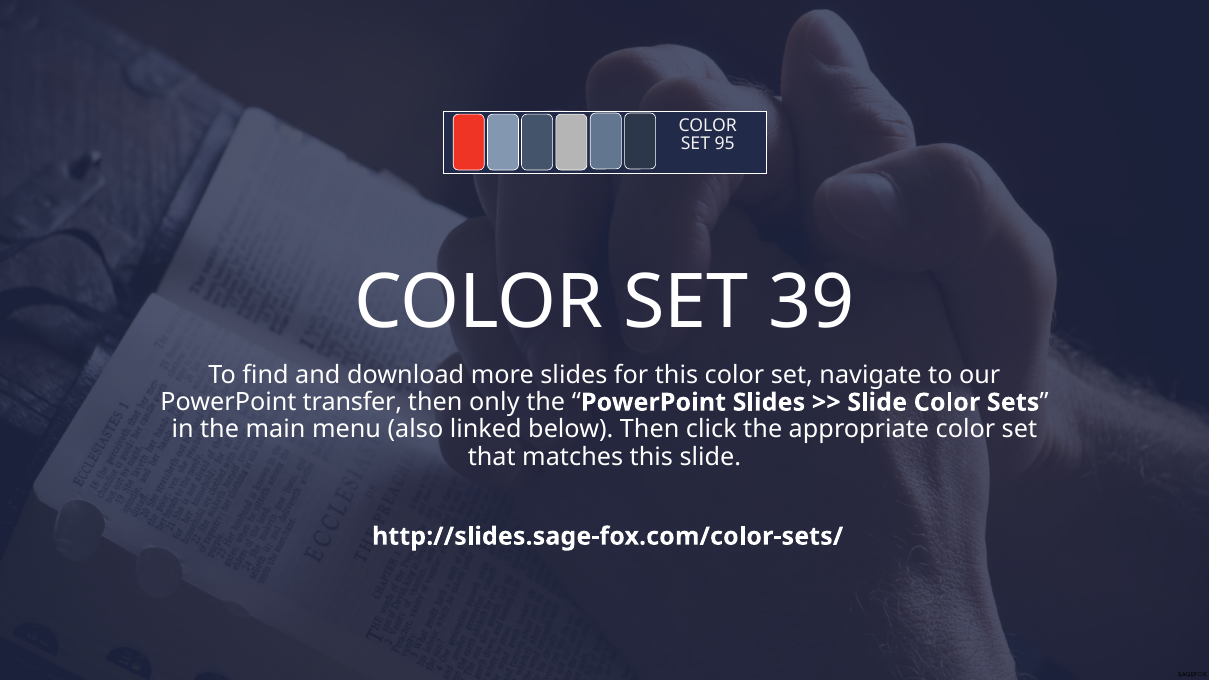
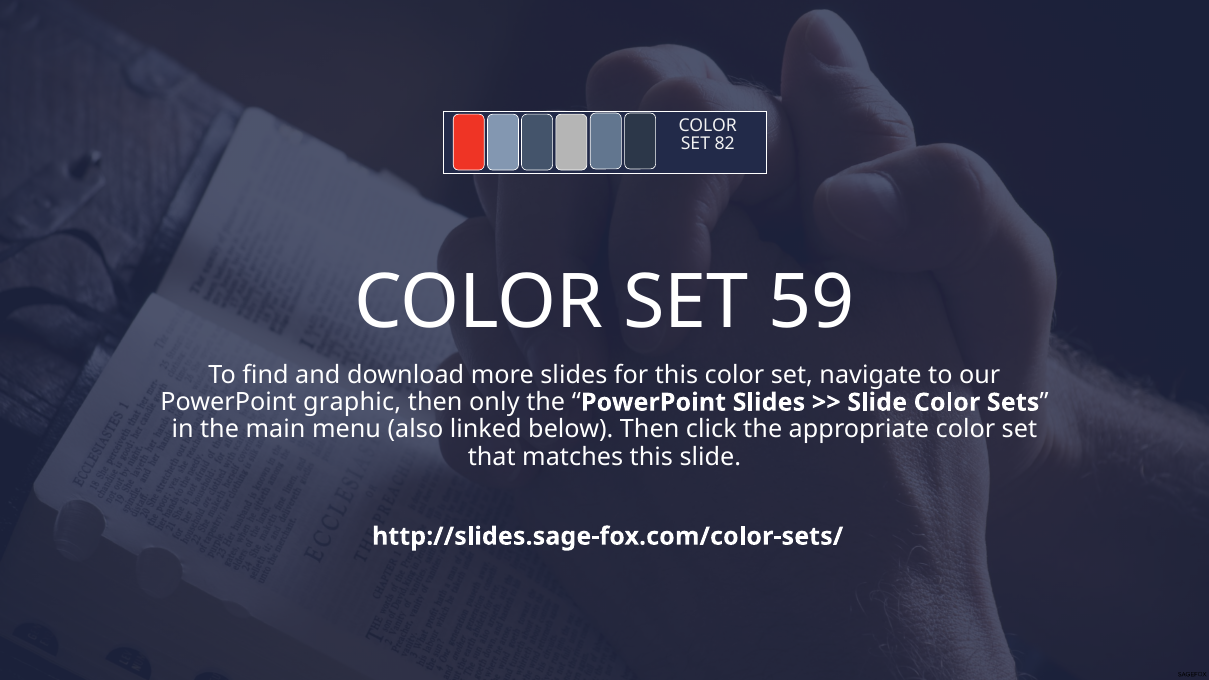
95: 95 -> 82
39: 39 -> 59
transfer: transfer -> graphic
